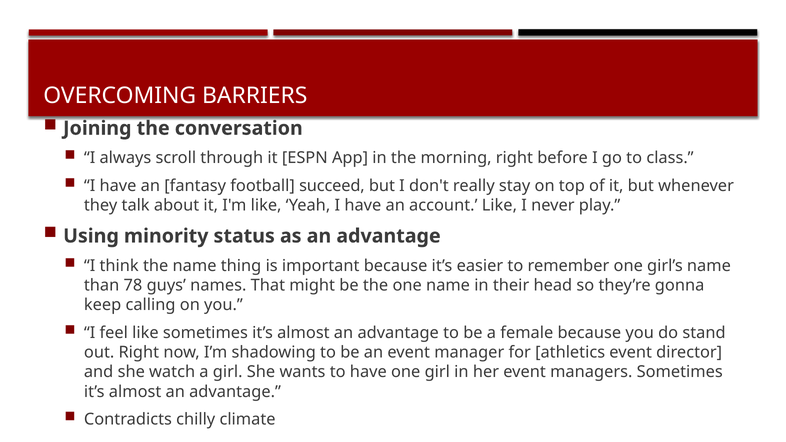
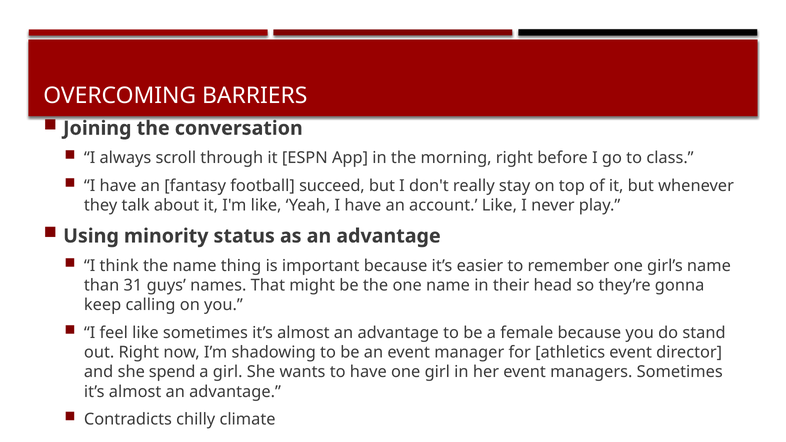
78: 78 -> 31
watch: watch -> spend
